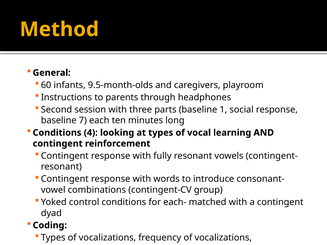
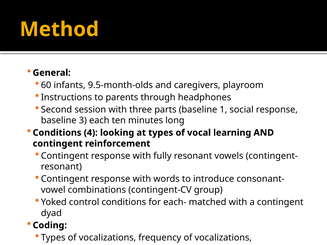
7: 7 -> 3
